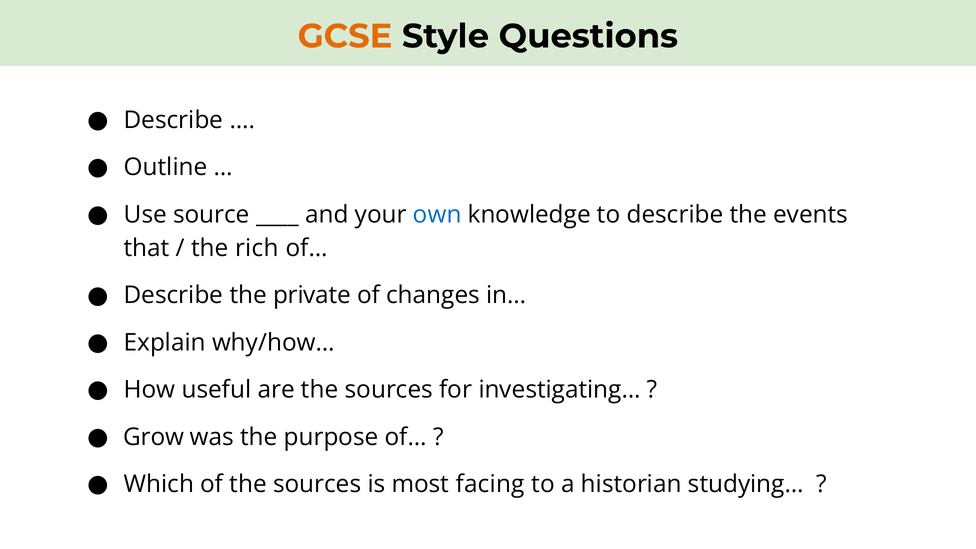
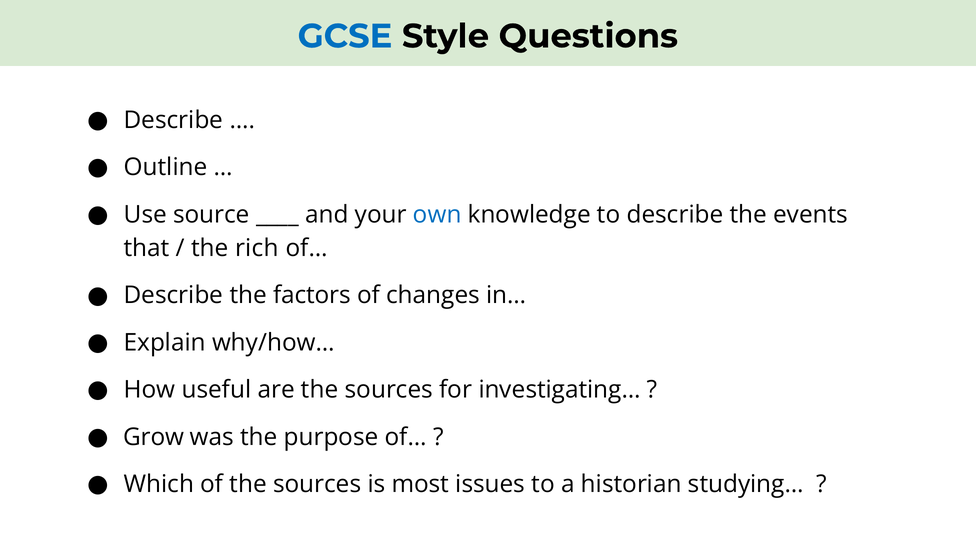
GCSE colour: orange -> blue
private: private -> factors
facing: facing -> issues
